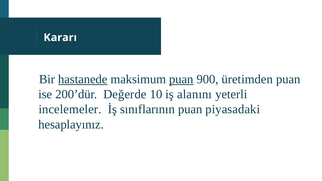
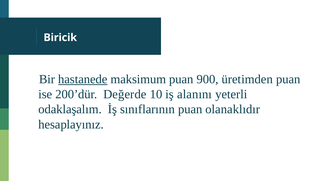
Kararı: Kararı -> Biricik
puan at (181, 79) underline: present -> none
incelemeler: incelemeler -> odaklaşalım
piyasadaki: piyasadaki -> olanaklıdır
